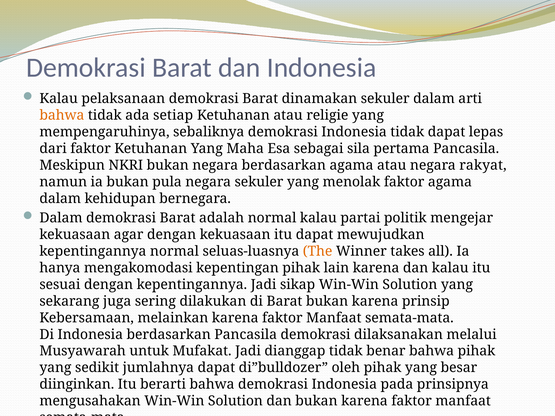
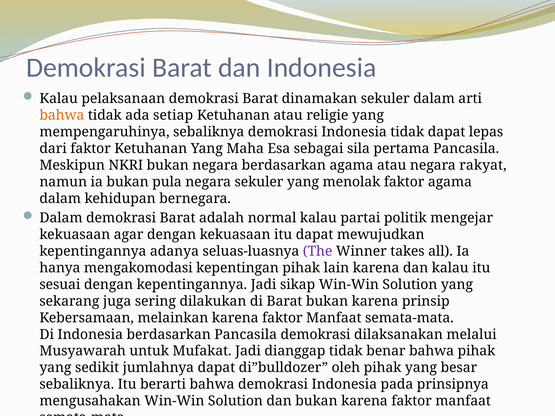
kepentingannya normal: normal -> adanya
The colour: orange -> purple
diinginkan at (77, 385): diinginkan -> sebaliknya
